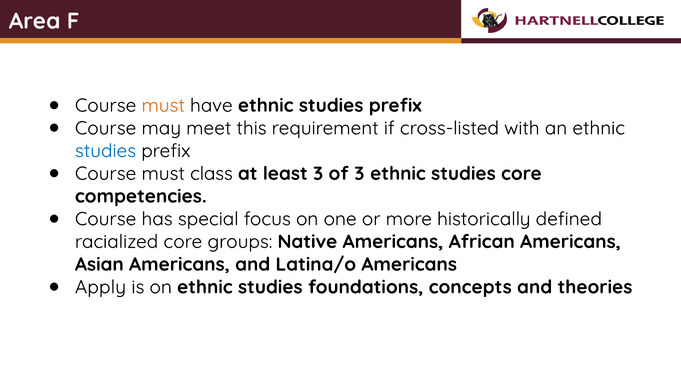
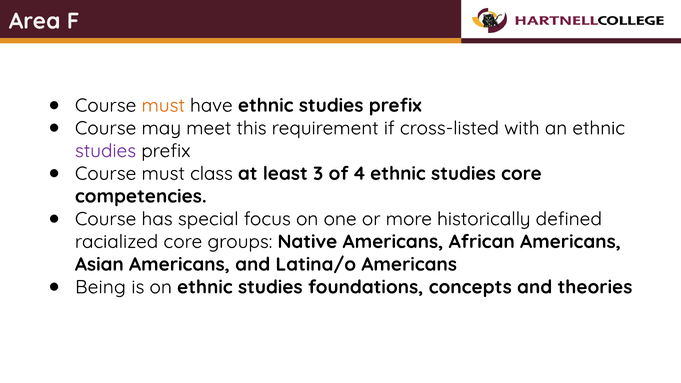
studies at (106, 151) colour: blue -> purple
of 3: 3 -> 4
Apply: Apply -> Being
